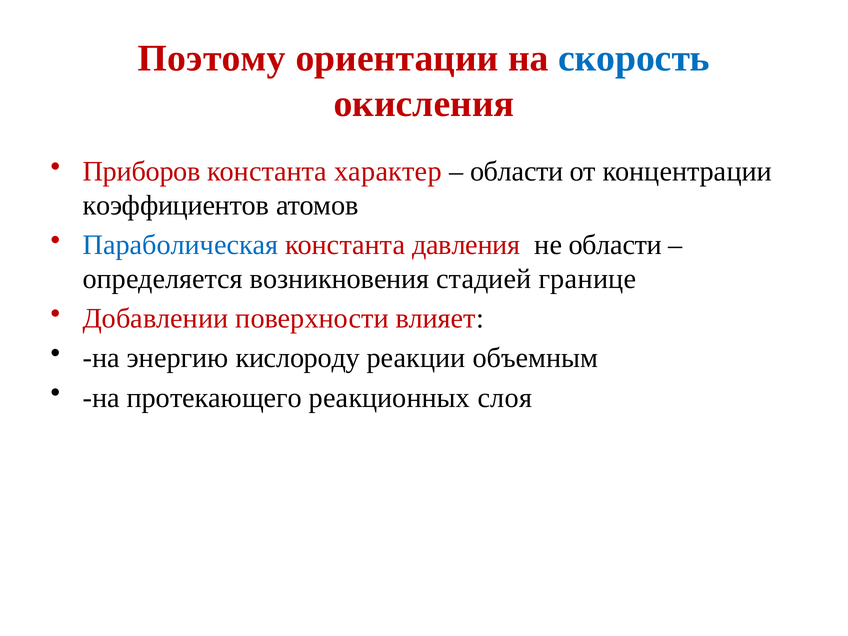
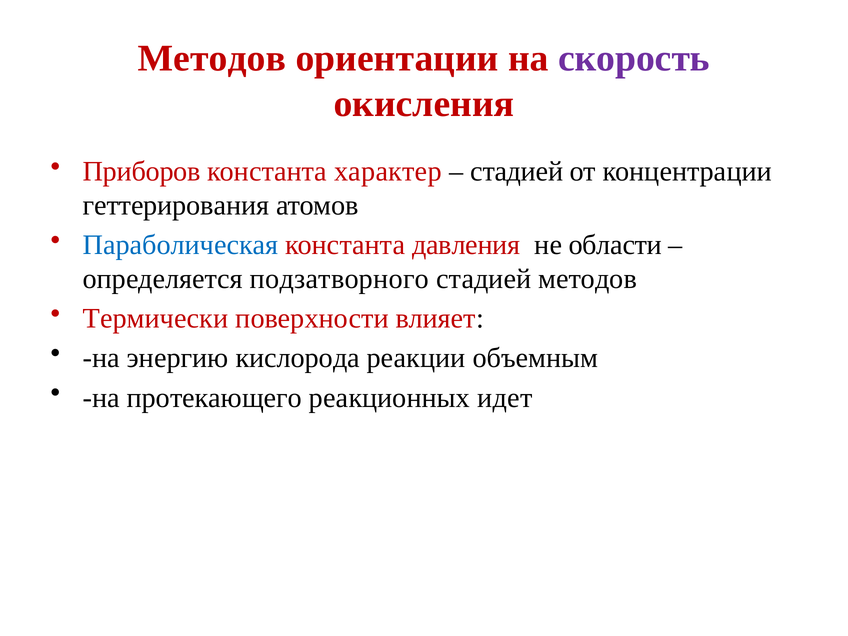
Поэтому at (212, 58): Поэтому -> Методов
скорость colour: blue -> purple
области at (517, 172): области -> стадией
коэффициентов: коэффициентов -> геттерирования
возникновения: возникновения -> подзатворного
стадией границе: границе -> методов
Добавлении: Добавлении -> Термически
кислороду: кислороду -> кислорода
слоя: слоя -> идет
